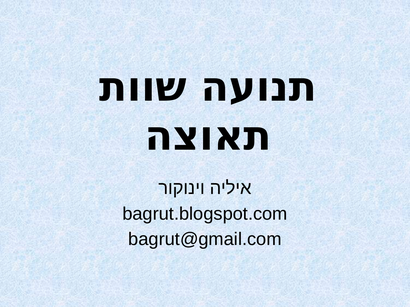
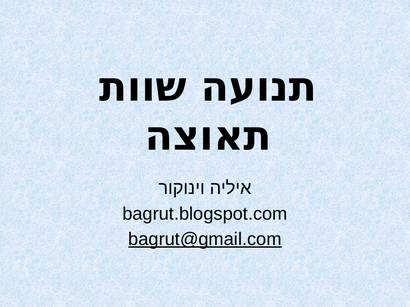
bagrut@gmail.com underline: none -> present
